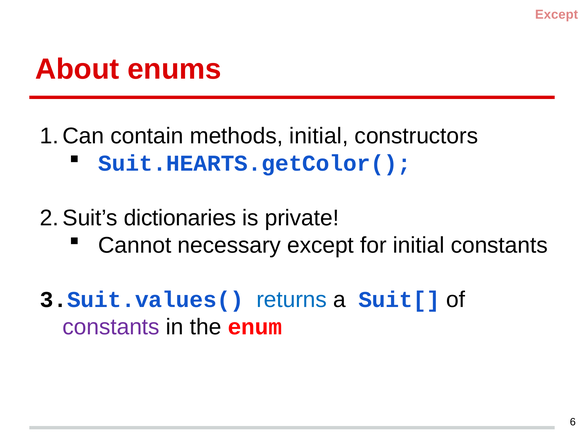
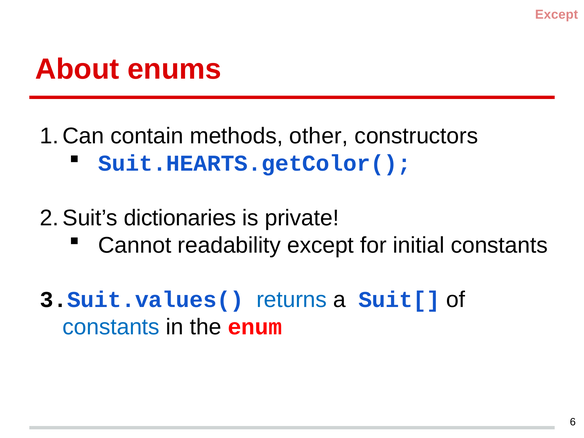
methods initial: initial -> other
necessary: necessary -> readability
constants at (111, 327) colour: purple -> blue
